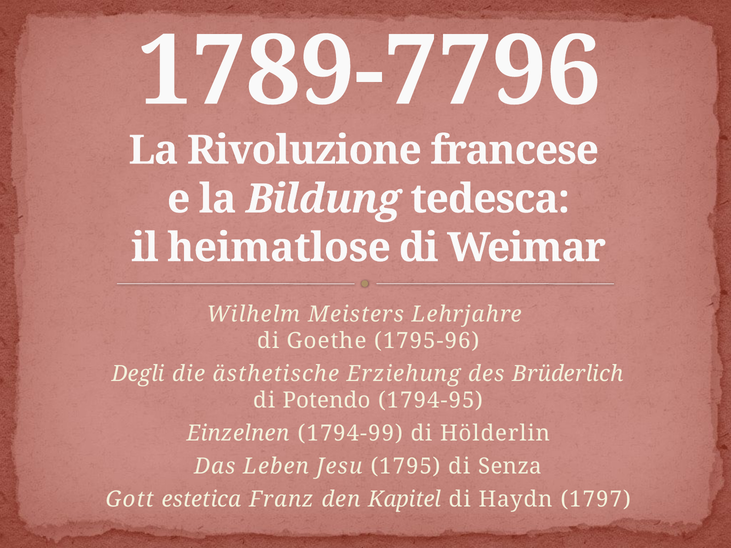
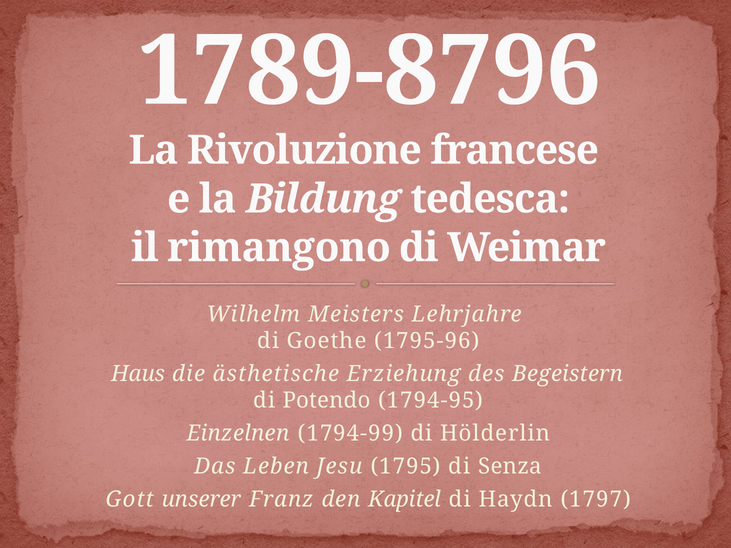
1789-7796: 1789-7796 -> 1789-8796
heimatlose: heimatlose -> rimangono
Degli: Degli -> Haus
Brüderlich: Brüderlich -> Begeistern
estetica: estetica -> unserer
